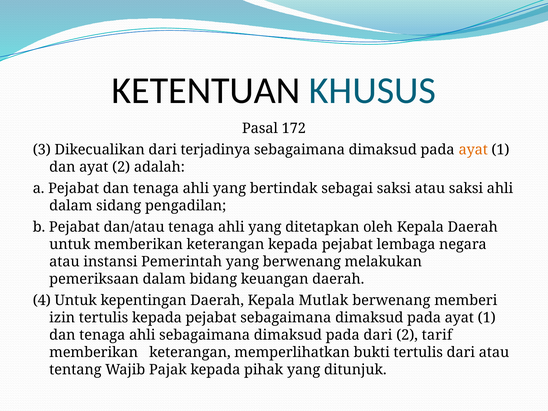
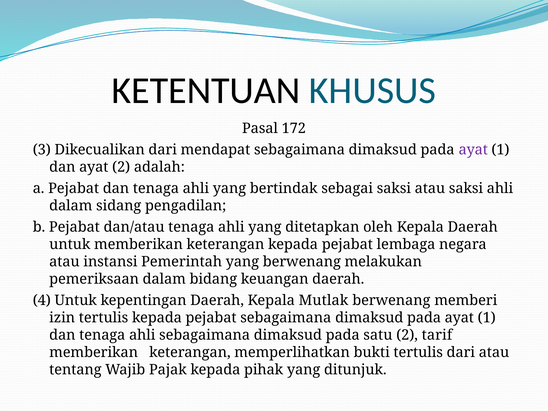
terjadinya: terjadinya -> mendapat
ayat at (473, 150) colour: orange -> purple
pada dari: dari -> satu
